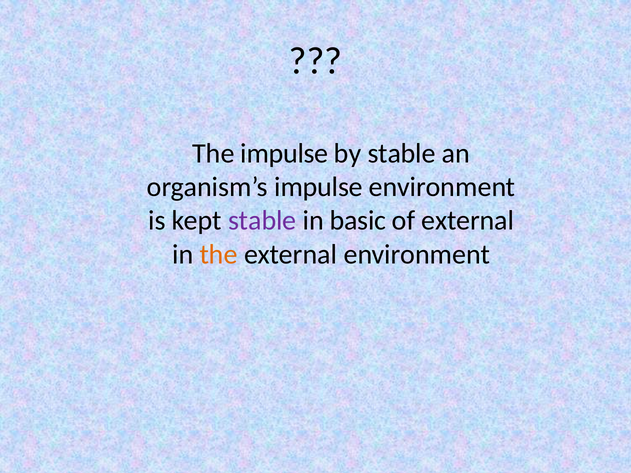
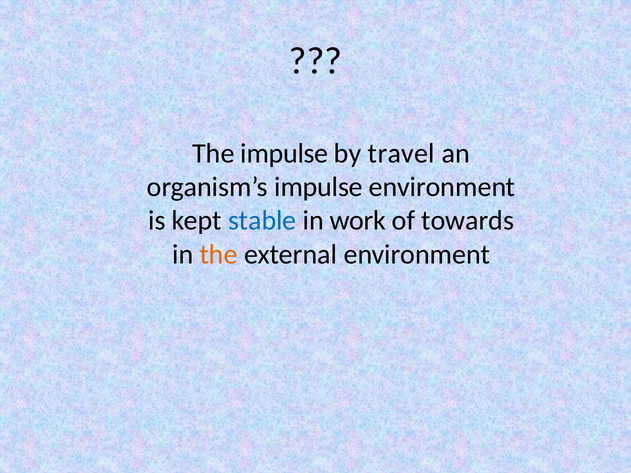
by stable: stable -> travel
stable at (262, 221) colour: purple -> blue
basic: basic -> work
of external: external -> towards
